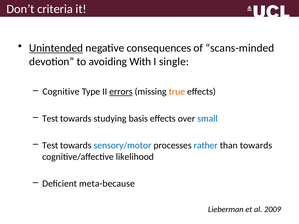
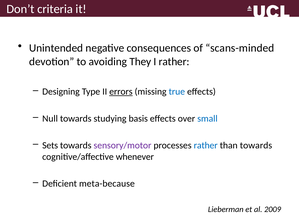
Unintended underline: present -> none
With: With -> They
I single: single -> rather
Cognitive: Cognitive -> Designing
true colour: orange -> blue
Test at (50, 119): Test -> Null
Test at (50, 146): Test -> Sets
sensory/motor colour: blue -> purple
likelihood: likelihood -> whenever
